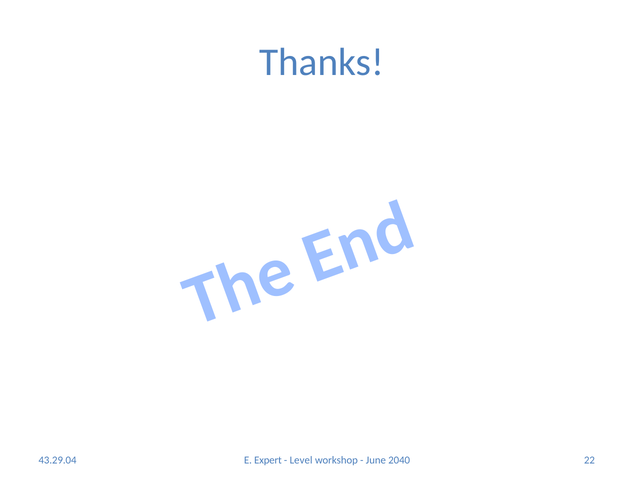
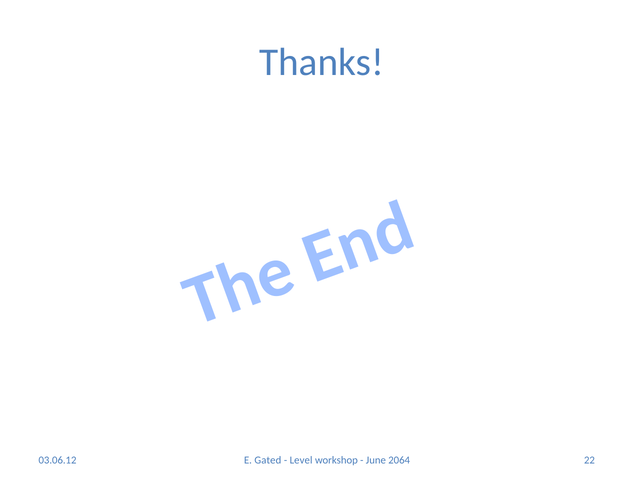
Expert: Expert -> Gated
2040: 2040 -> 2064
43.29.04: 43.29.04 -> 03.06.12
